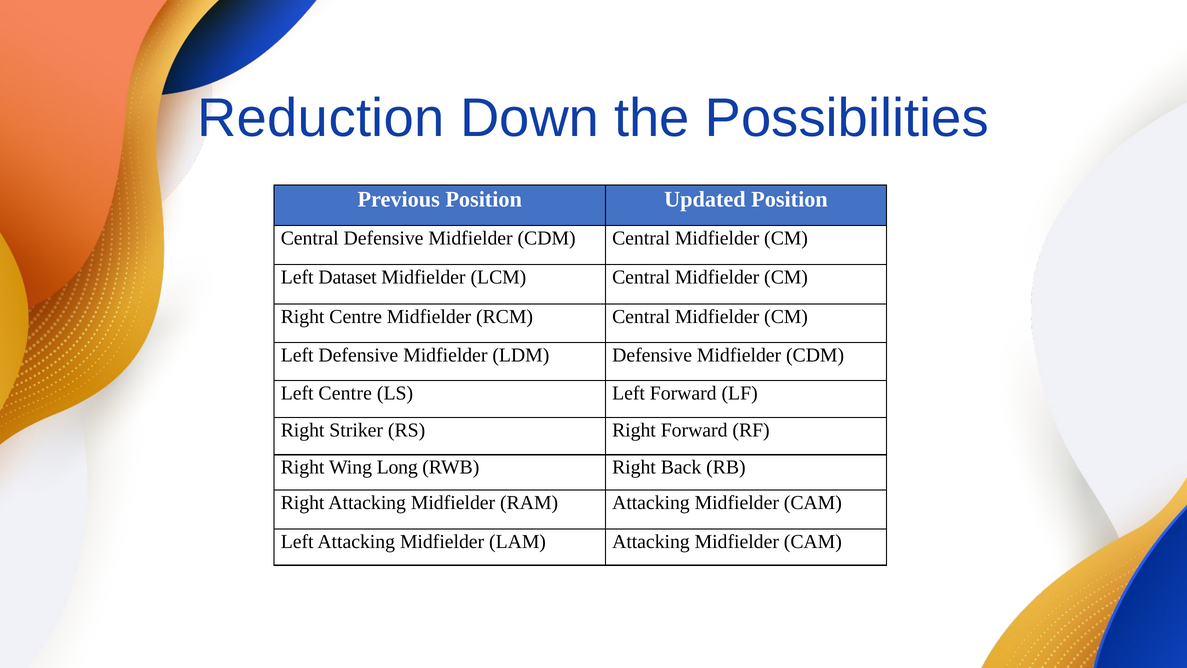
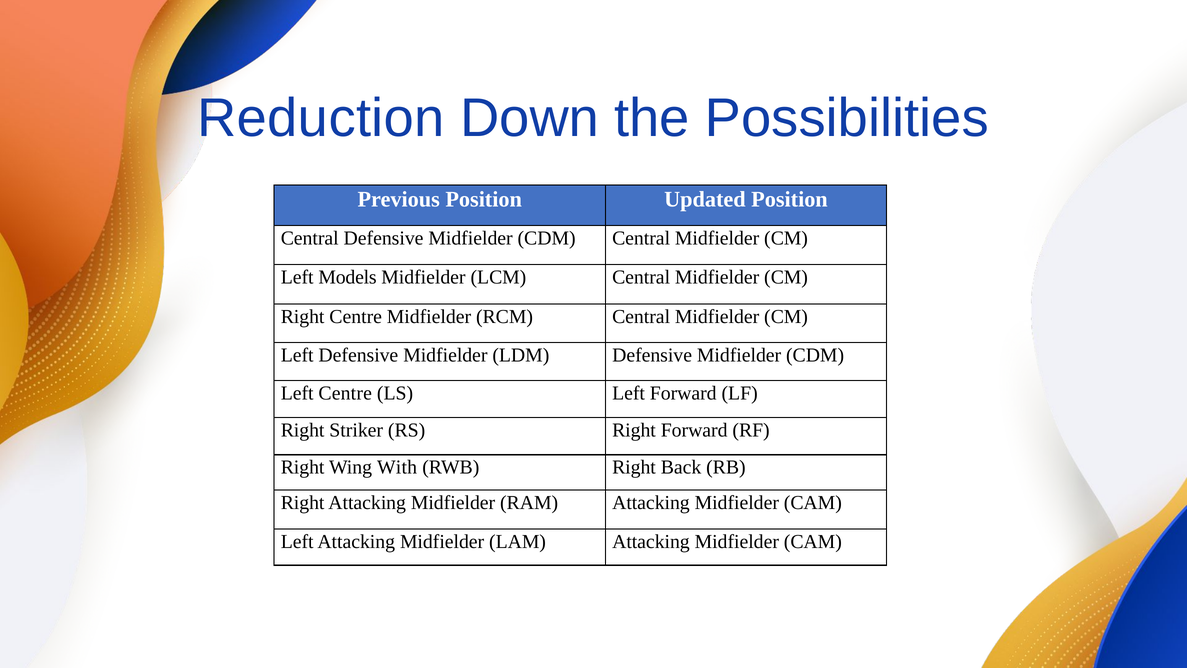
Dataset: Dataset -> Models
Long: Long -> With
